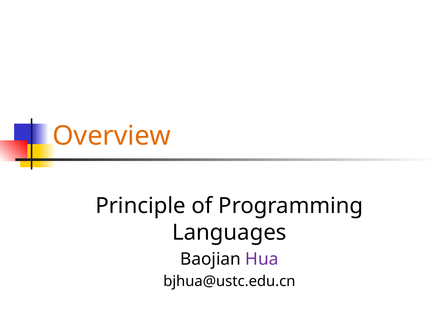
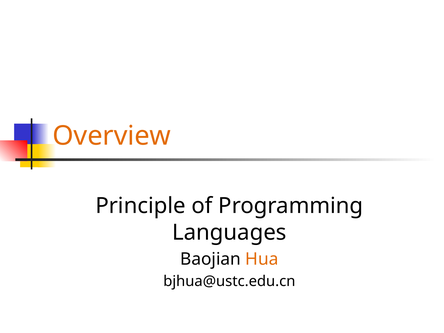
Hua colour: purple -> orange
